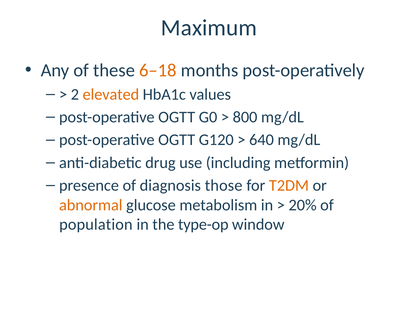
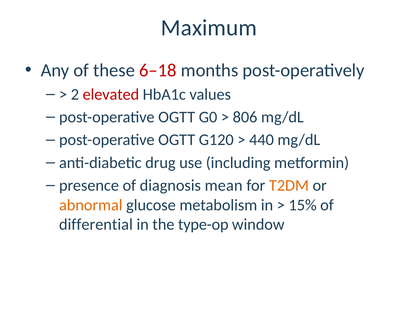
6–18 colour: orange -> red
elevated colour: orange -> red
800: 800 -> 806
640: 640 -> 440
those: those -> mean
20%: 20% -> 15%
population: population -> differential
